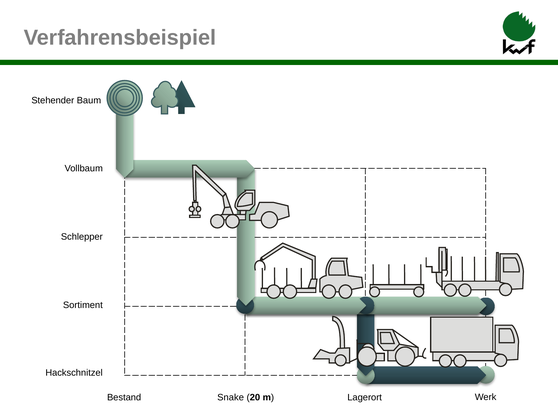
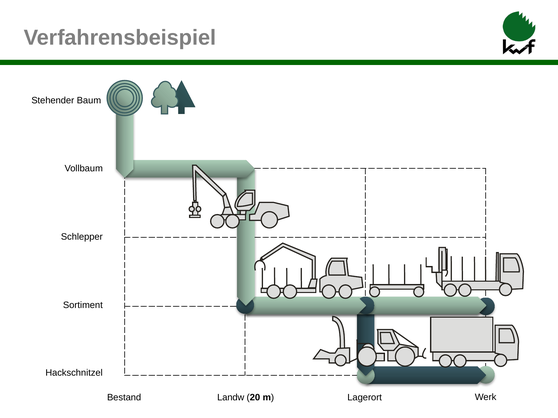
Snake: Snake -> Landw
